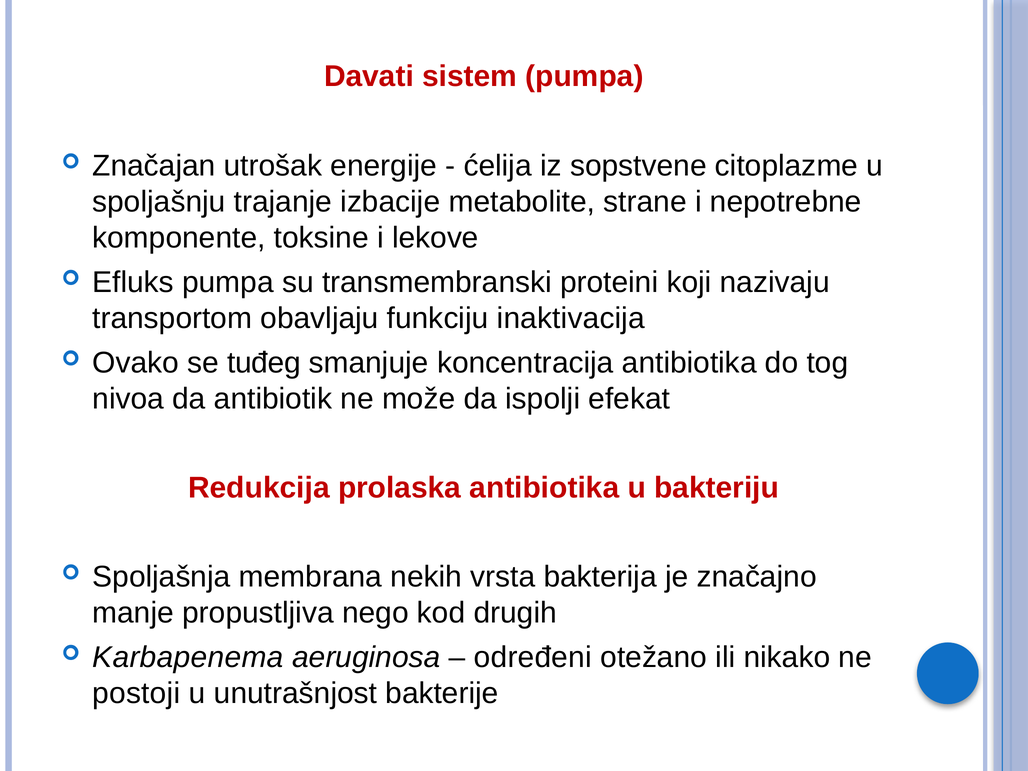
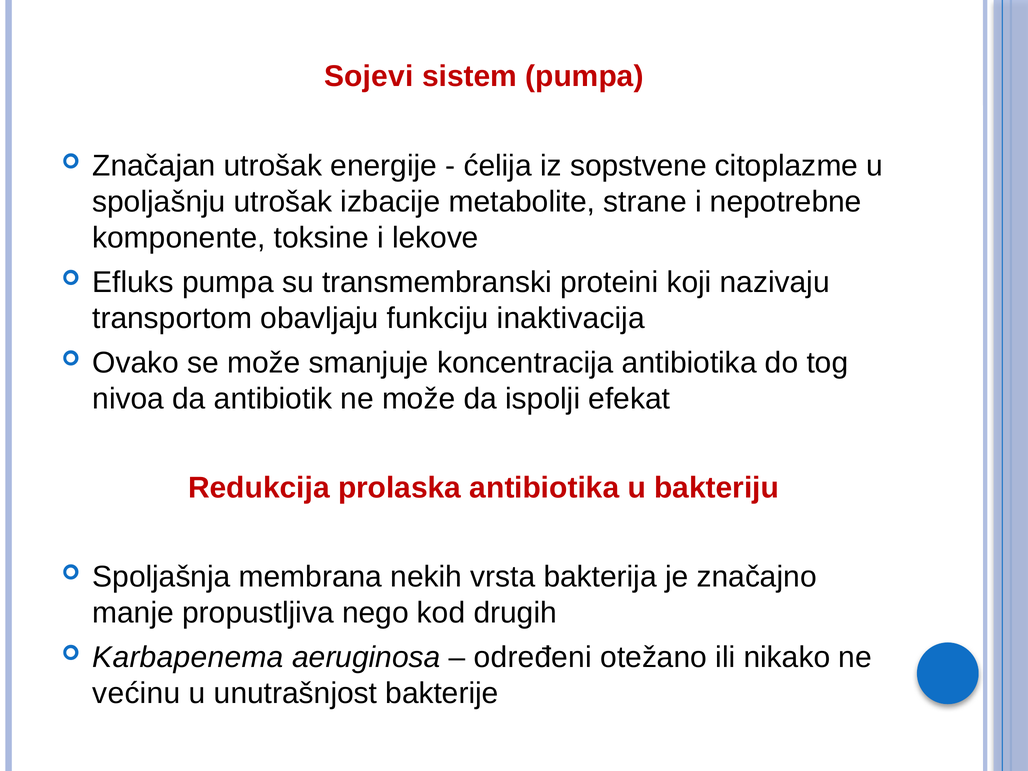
Davati: Davati -> Sojevi
spoljašnju trajanje: trajanje -> utrošak
se tuđeg: tuđeg -> može
postoji: postoji -> većinu
